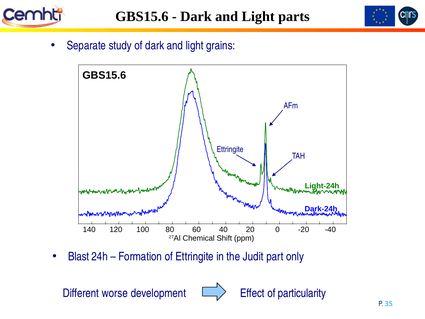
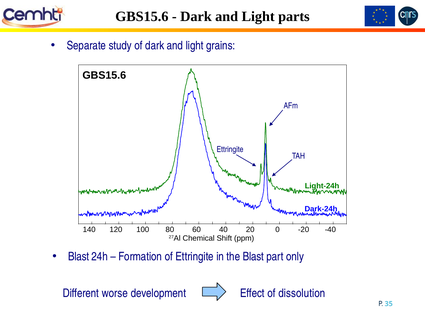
the Judit: Judit -> Blast
particularity: particularity -> dissolution
